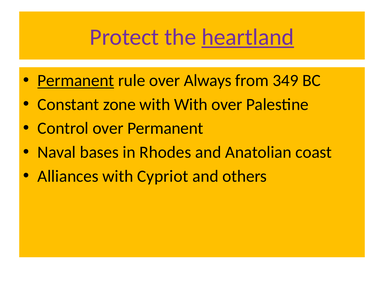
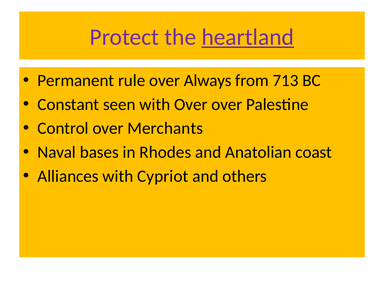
Permanent at (76, 81) underline: present -> none
349: 349 -> 713
zone: zone -> seen
with With: With -> Over
over Permanent: Permanent -> Merchants
